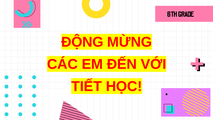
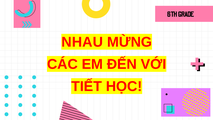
ĐỘNG: ĐỘNG -> NHAU
